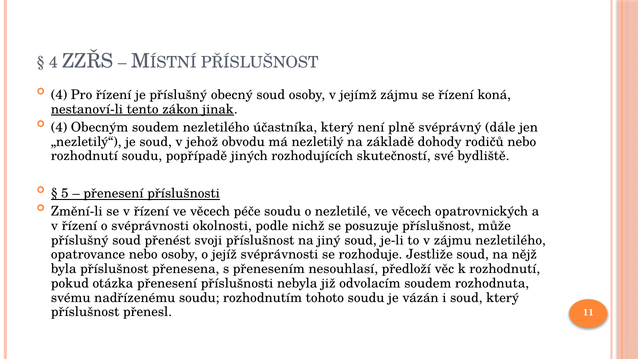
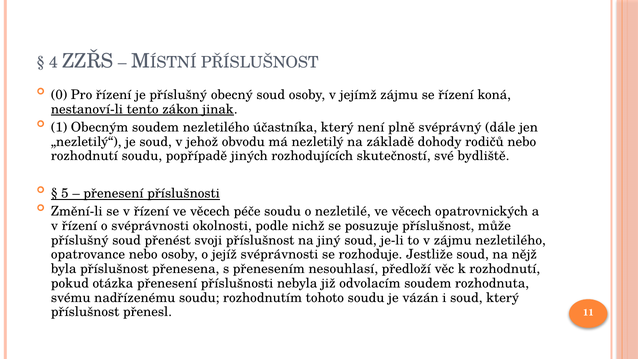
4 at (59, 95): 4 -> 0
4 at (59, 127): 4 -> 1
